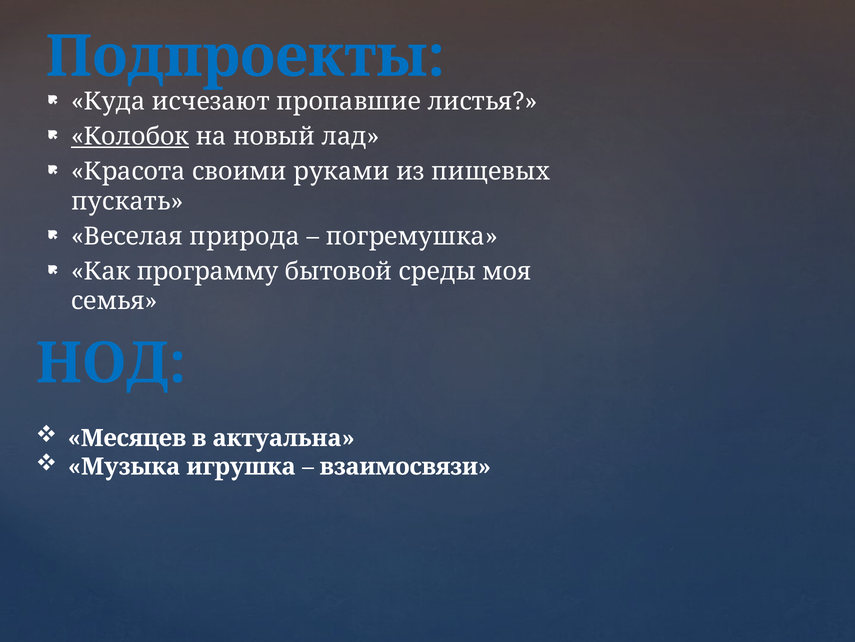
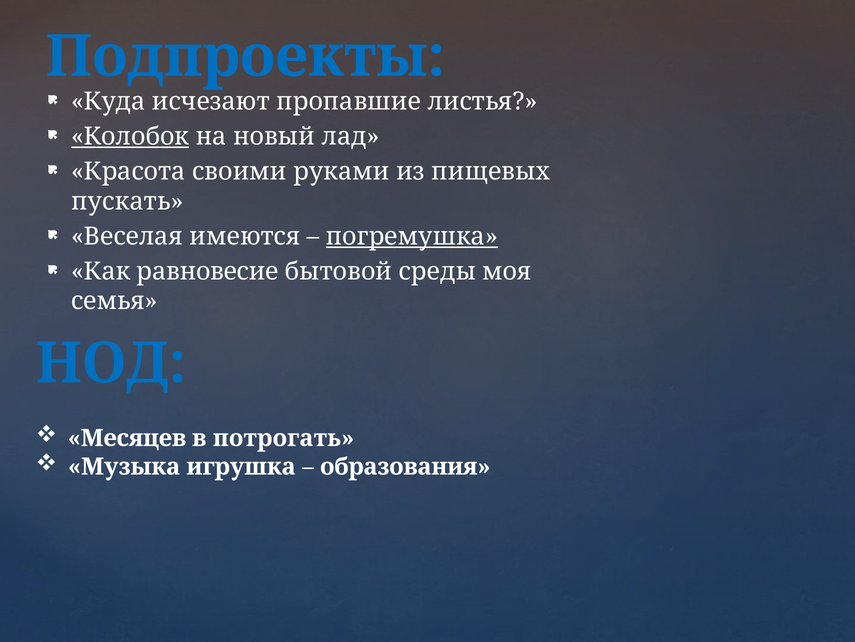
природа: природа -> имеются
погремушка underline: none -> present
программу: программу -> равновесие
актуальна: актуальна -> потрогать
взаимосвязи: взаимосвязи -> образования
